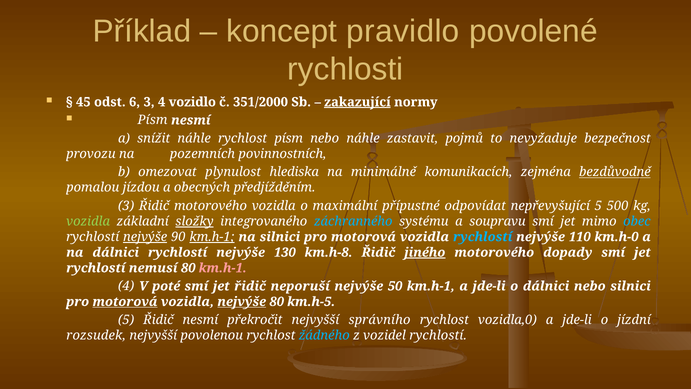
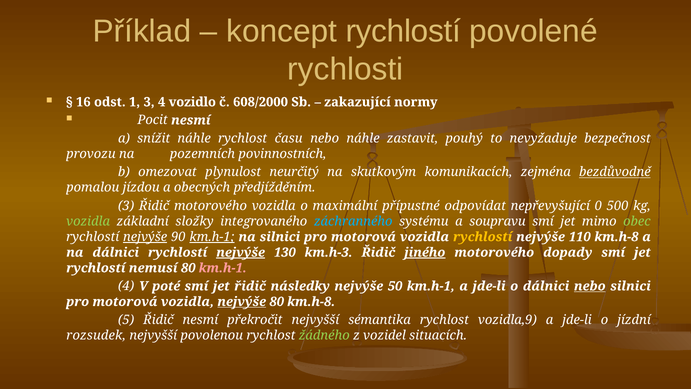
koncept pravidlo: pravidlo -> rychlostí
45: 45 -> 16
6: 6 -> 1
351/2000: 351/2000 -> 608/2000
zakazující underline: present -> none
Písm at (153, 120): Písm -> Pocit
rychlost písm: písm -> času
pojmů: pojmů -> pouhý
hlediska: hlediska -> neurčitý
minimálně: minimálně -> skutkovým
nepřevyšující 5: 5 -> 0
složky underline: present -> none
obec colour: light blue -> light green
rychlostí at (483, 237) colour: light blue -> yellow
110 km.h-0: km.h-0 -> km.h-8
nejvýše at (241, 252) underline: none -> present
km.h-8: km.h-8 -> km.h-3
neporuší: neporuší -> následky
nebo at (590, 286) underline: none -> present
motorová at (125, 301) underline: present -> none
80 km.h-5: km.h-5 -> km.h-8
správního: správního -> sémantika
vozidla,0: vozidla,0 -> vozidla,9
žádného colour: light blue -> light green
vozidel rychlostí: rychlostí -> situacích
